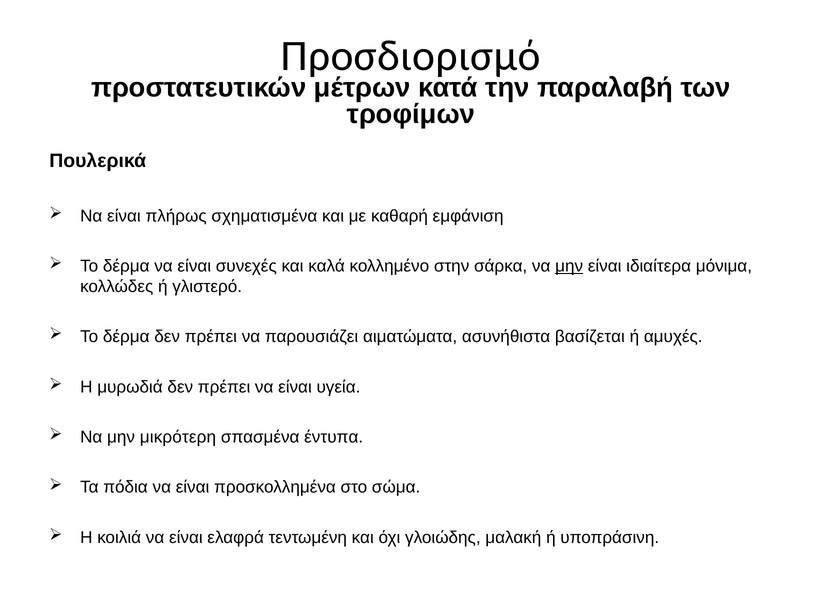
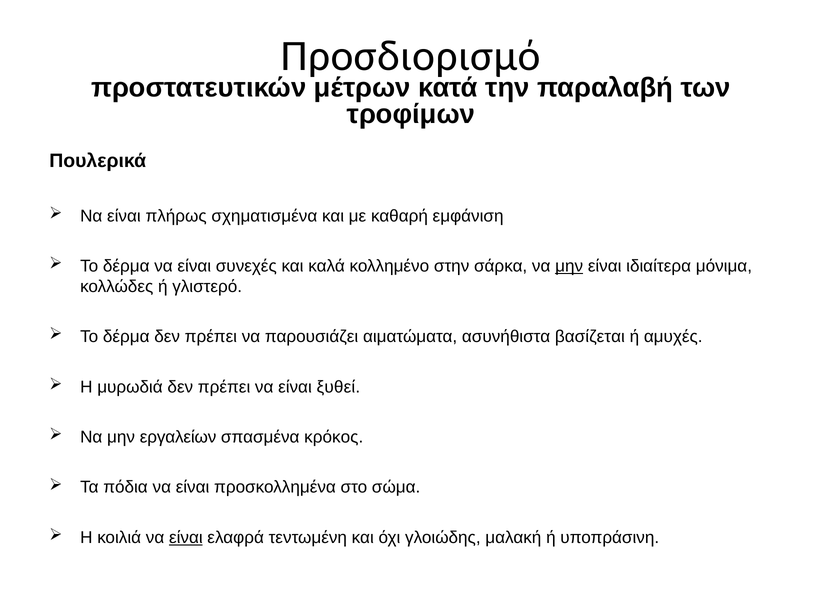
υγεία: υγεία -> ξυθεί
μικρότερη: μικρότερη -> εργαλείων
έντυπα: έντυπα -> κρόκος
είναι at (186, 538) underline: none -> present
